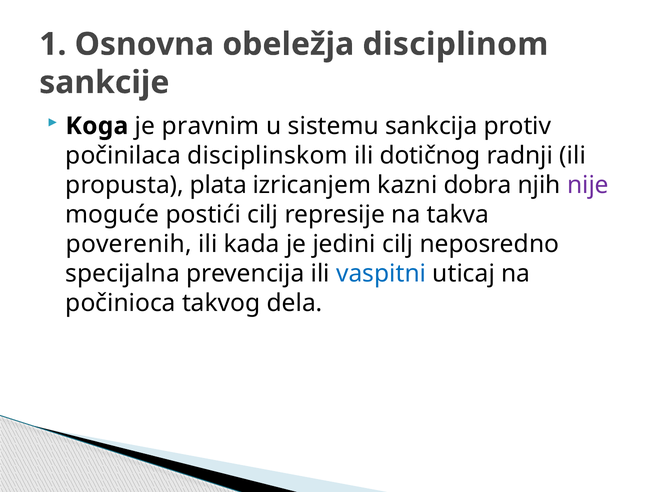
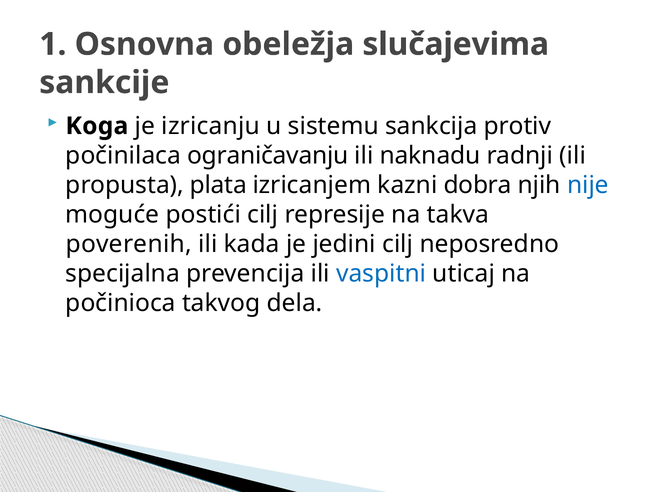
disciplinom: disciplinom -> slučajevima
pravnim: pravnim -> izricanju
disciplinskom: disciplinskom -> ograničavanju
dotičnog: dotičnog -> naknadu
nije colour: purple -> blue
